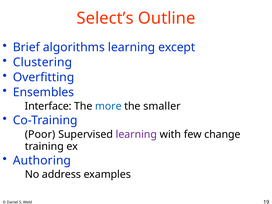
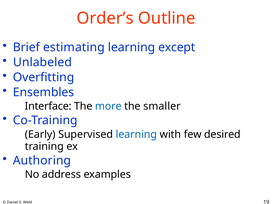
Select’s: Select’s -> Order’s
algorithms: algorithms -> estimating
Clustering: Clustering -> Unlabeled
Poor: Poor -> Early
learning at (136, 134) colour: purple -> blue
change: change -> desired
